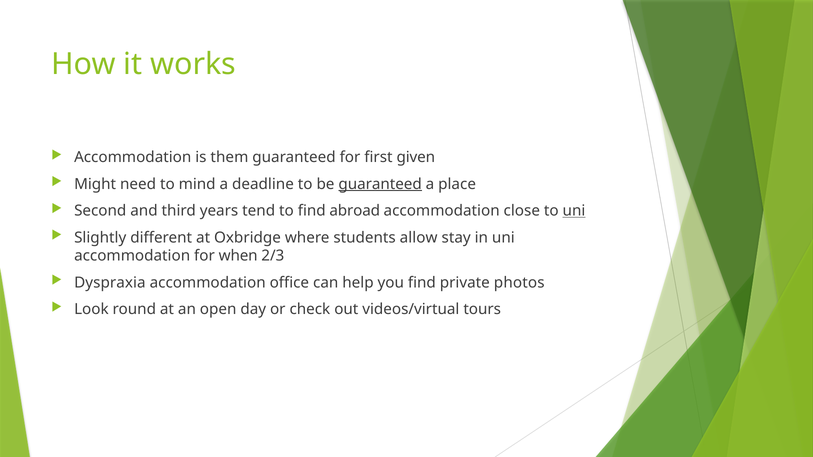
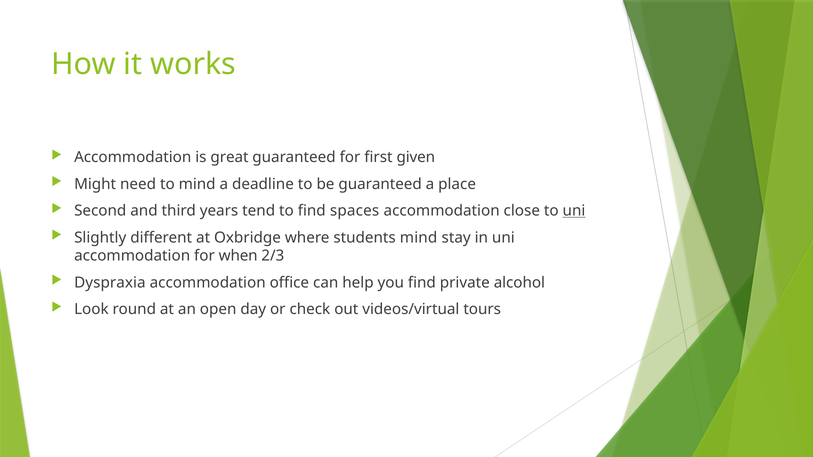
them: them -> great
guaranteed at (380, 184) underline: present -> none
abroad: abroad -> spaces
students allow: allow -> mind
photos: photos -> alcohol
